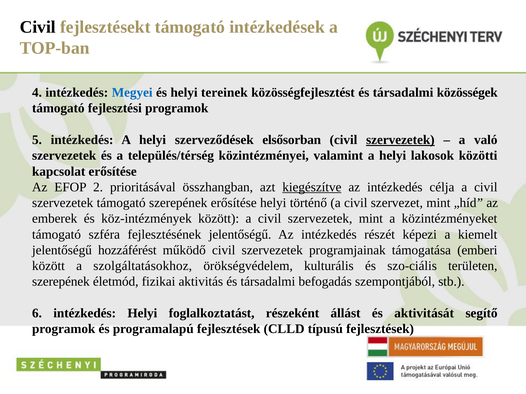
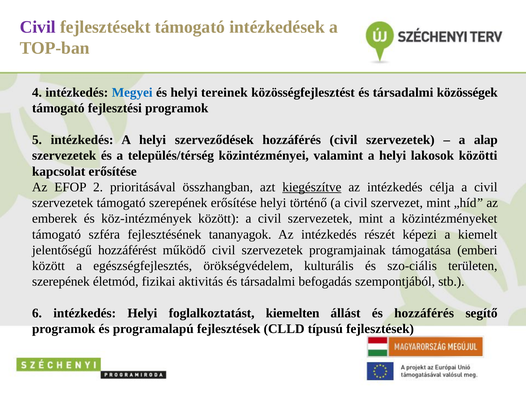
Civil at (38, 27) colour: black -> purple
szerveződések elsősorban: elsősorban -> hozzáférés
szervezetek at (400, 140) underline: present -> none
való: való -> alap
fejlesztésének jelentőségű: jelentőségű -> tananyagok
szolgáltatásokhoz: szolgáltatásokhoz -> egészségfejlesztés
részeként: részeként -> kiemelten
és aktivitását: aktivitását -> hozzáférés
